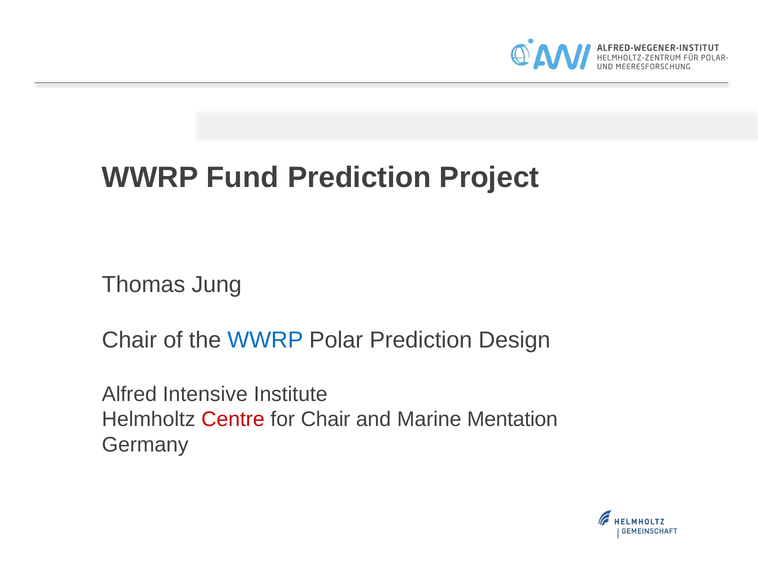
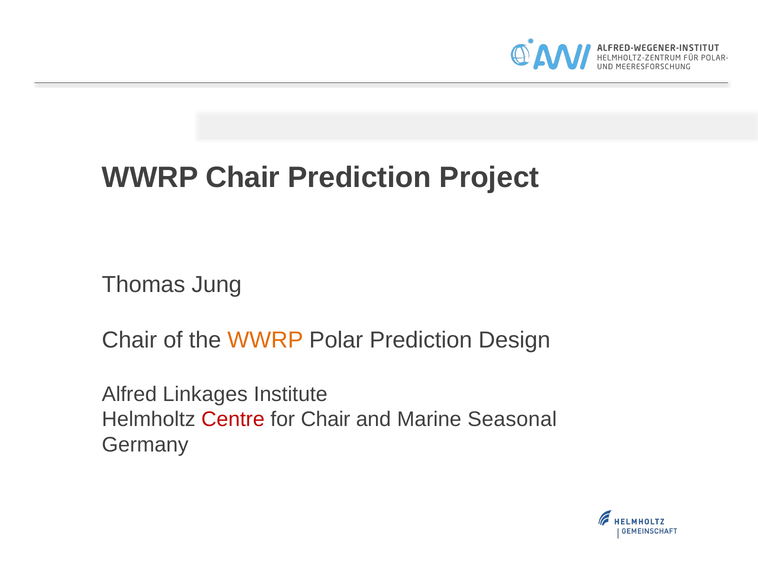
WWRP Fund: Fund -> Chair
WWRP at (265, 340) colour: blue -> orange
Intensive: Intensive -> Linkages
Mentation: Mentation -> Seasonal
